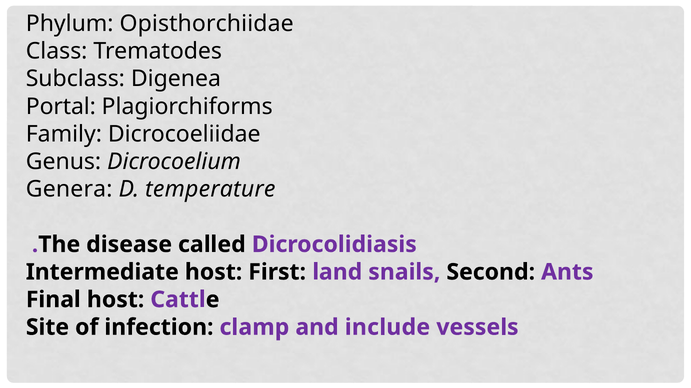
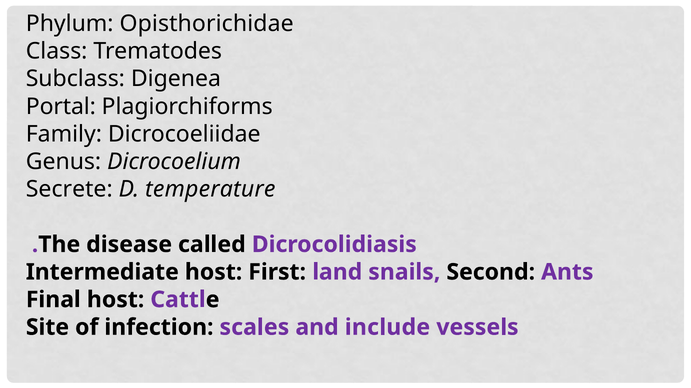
Opisthorchiidae: Opisthorchiidae -> Opisthorichidae
Genera: Genera -> Secrete
clamp: clamp -> scales
